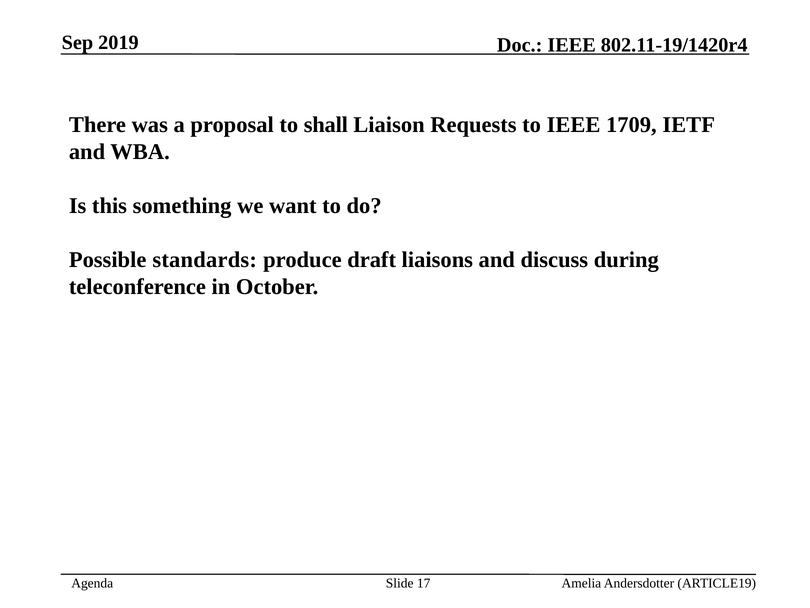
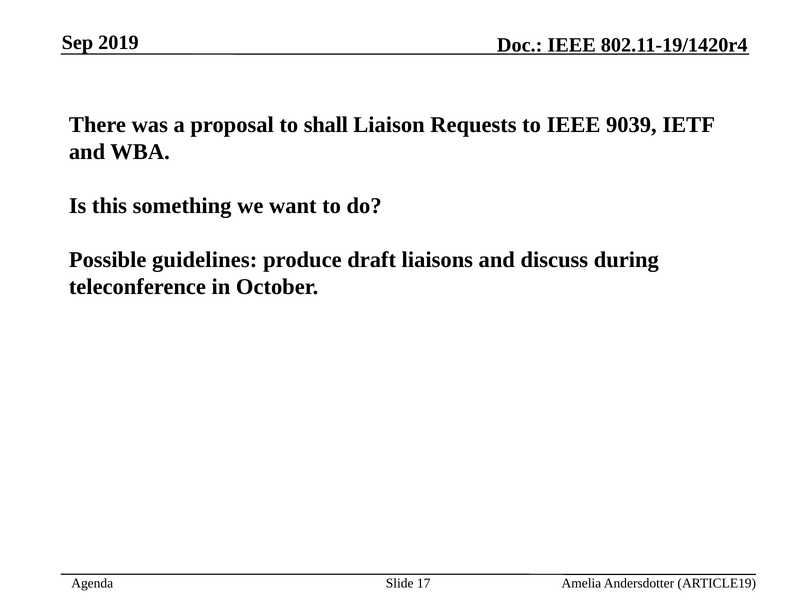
1709: 1709 -> 9039
standards: standards -> guidelines
